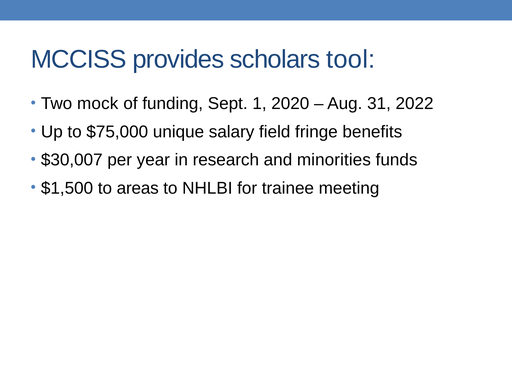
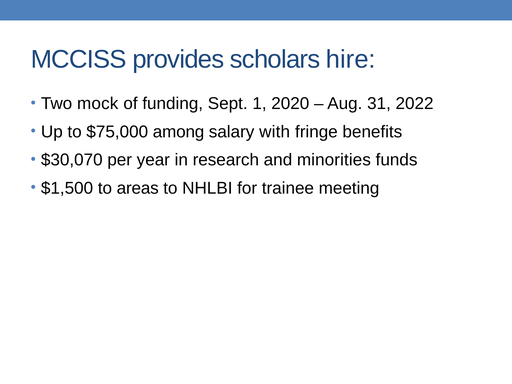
tool: tool -> hire
unique: unique -> among
field: field -> with
$30,007: $30,007 -> $30,070
